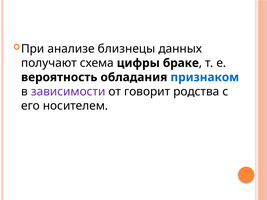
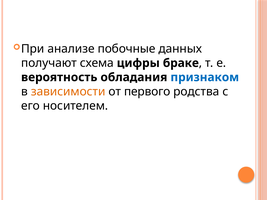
близнецы: близнецы -> побочные
зависимости colour: purple -> orange
говорит: говорит -> первого
